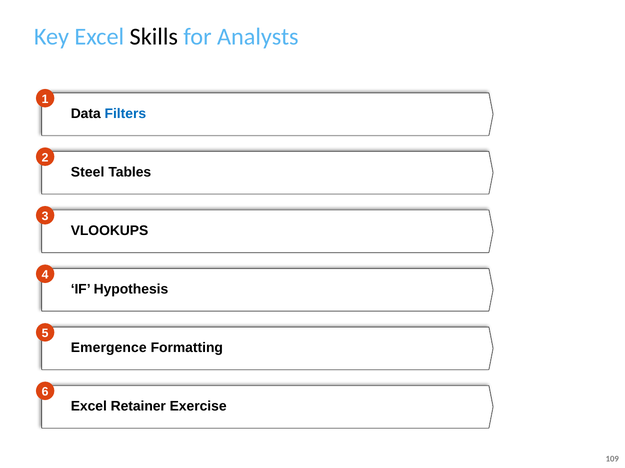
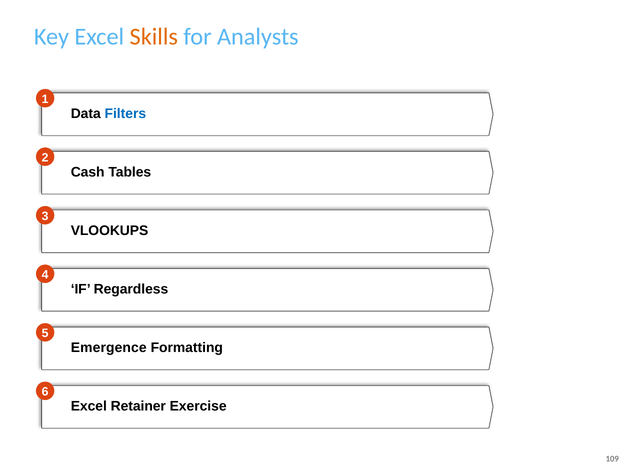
Skills colour: black -> orange
Steel: Steel -> Cash
Hypothesis: Hypothesis -> Regardless
